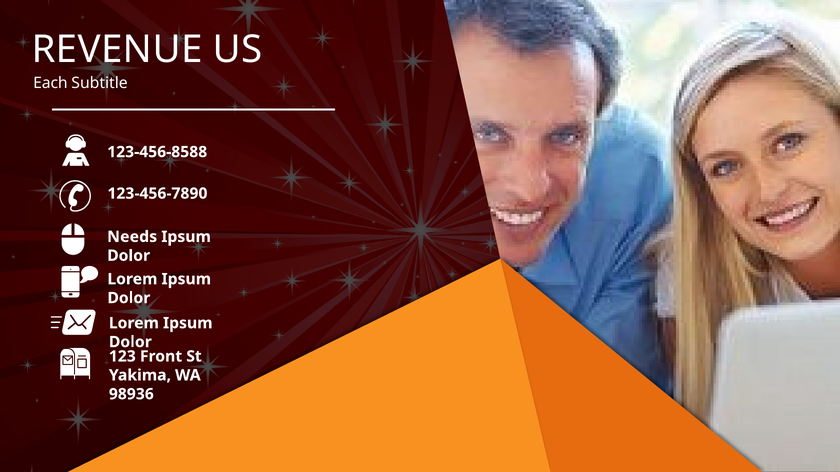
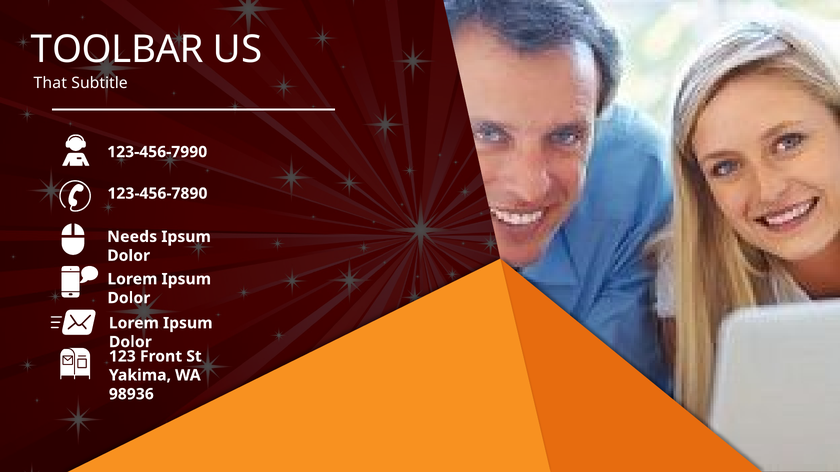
REVENUE: REVENUE -> TOOLBAR
Each: Each -> That
123-456-8588: 123-456-8588 -> 123-456-7990
